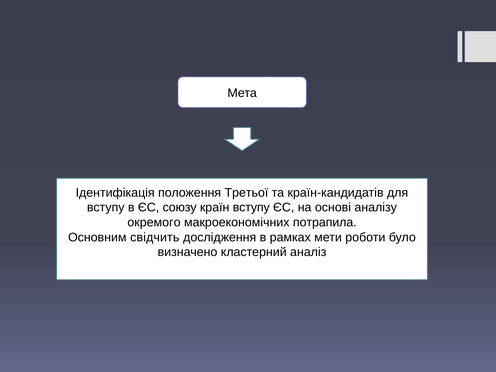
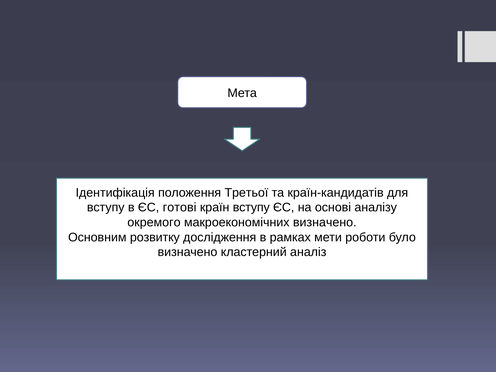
союзу: союзу -> готові
макроекономічних потрапила: потрапила -> визначено
свідчить: свідчить -> розвитку
